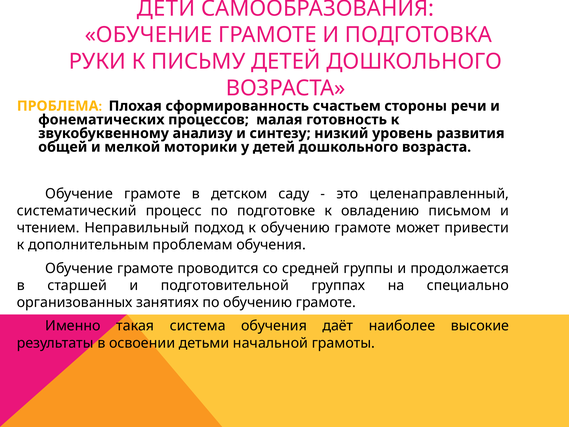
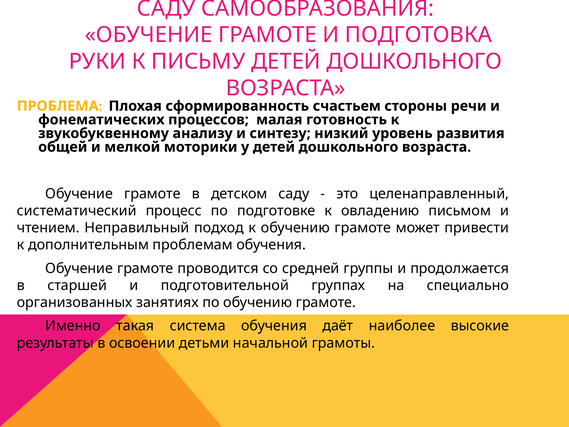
ДЕТИ at (166, 8): ДЕТИ -> САДУ
